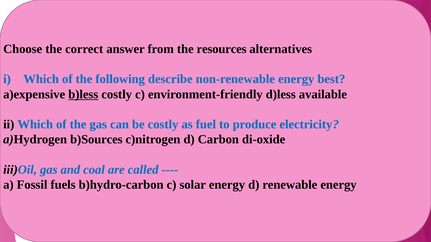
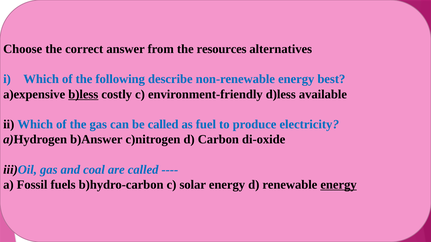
be costly: costly -> called
b)Sources: b)Sources -> b)Answer
energy at (339, 185) underline: none -> present
